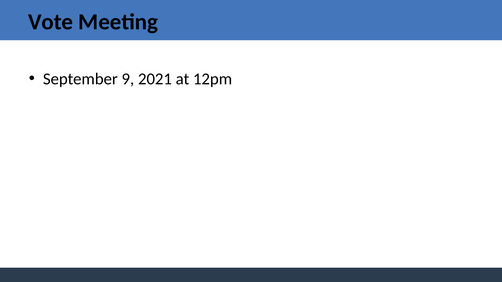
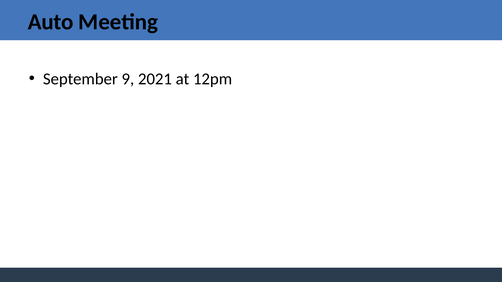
Vote: Vote -> Auto
